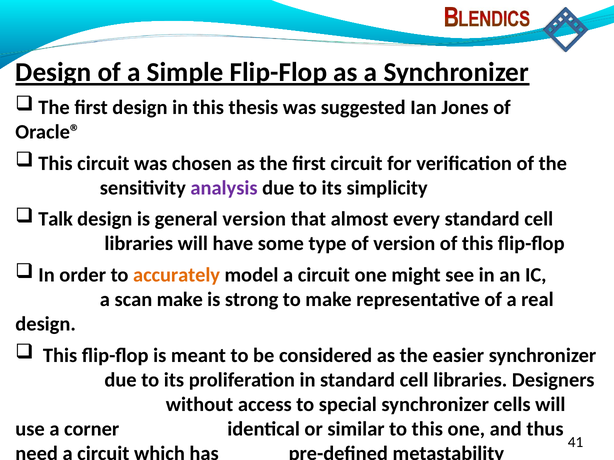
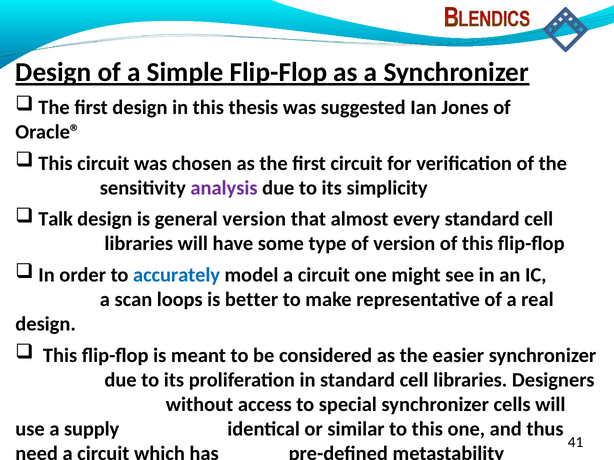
accurately colour: orange -> blue
scan make: make -> loops
strong: strong -> better
corner: corner -> supply
